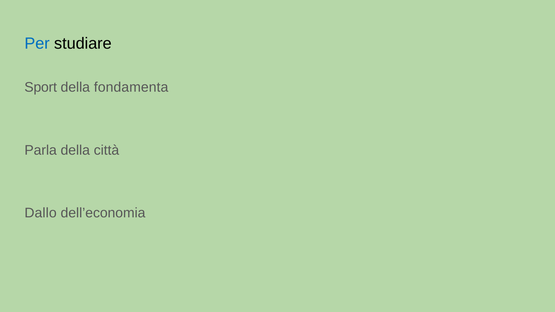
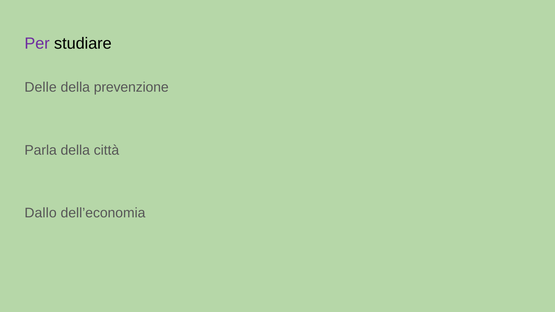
Per colour: blue -> purple
Sport: Sport -> Delle
fondamenta: fondamenta -> prevenzione
